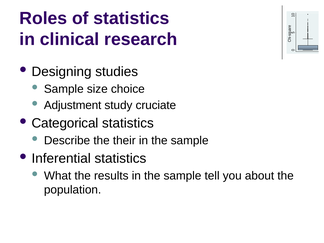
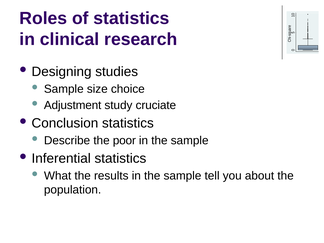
Categorical: Categorical -> Conclusion
their: their -> poor
